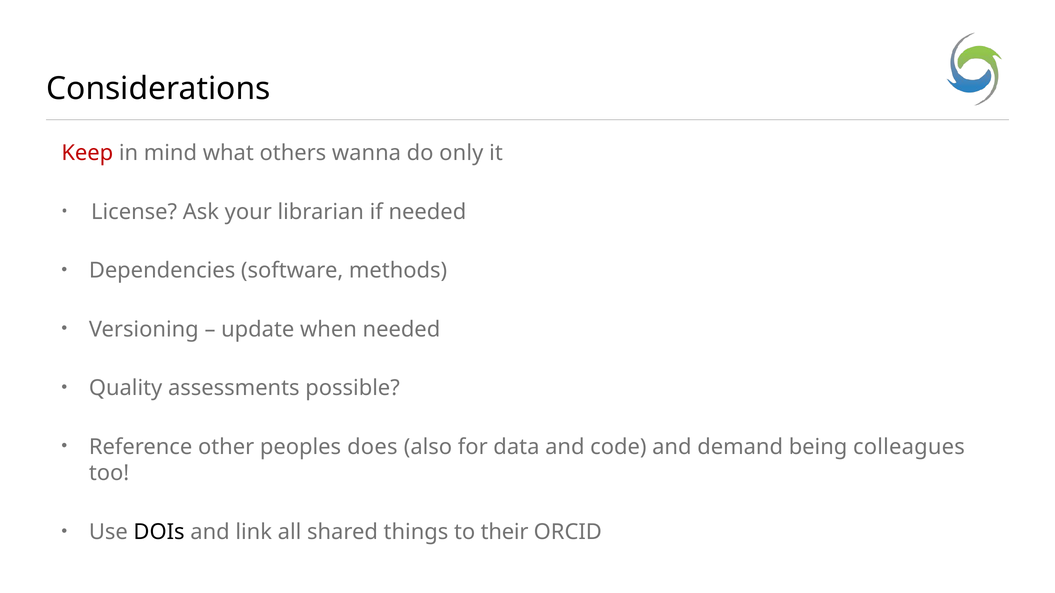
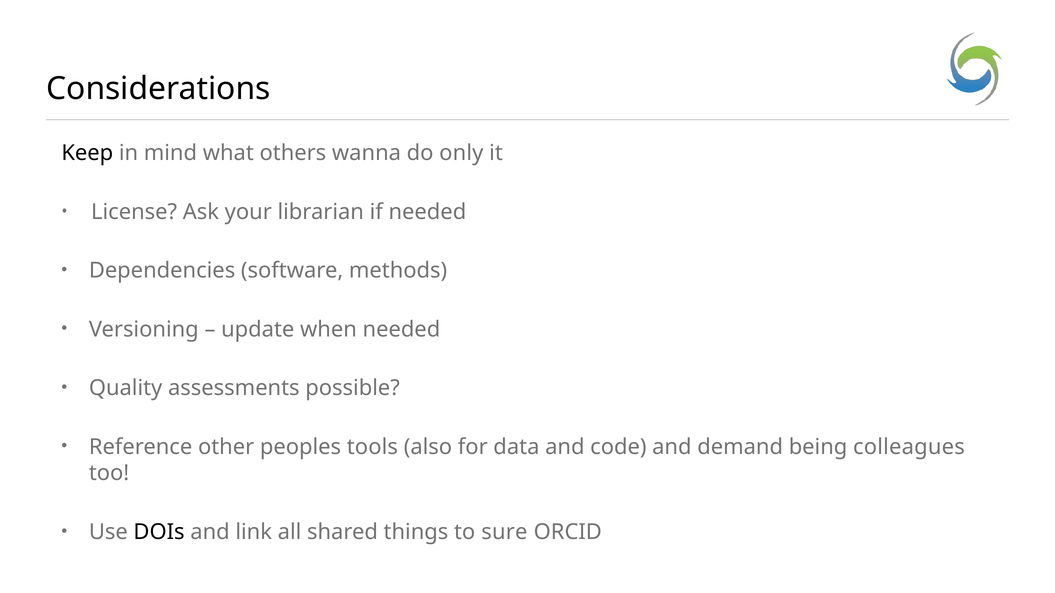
Keep colour: red -> black
does: does -> tools
their: their -> sure
